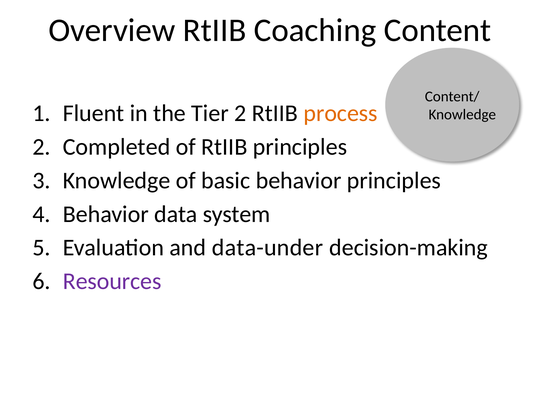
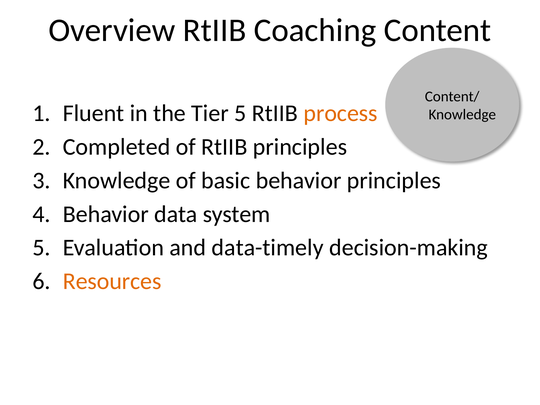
Tier 2: 2 -> 5
data-under: data-under -> data-timely
Resources colour: purple -> orange
